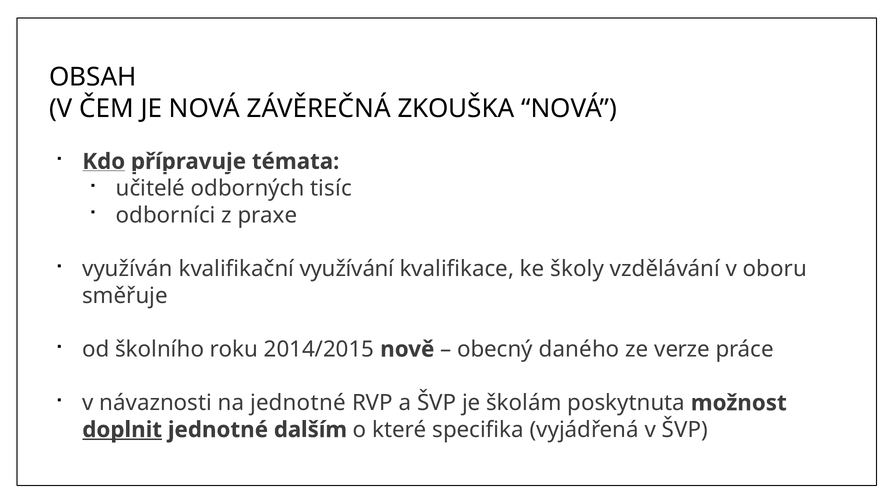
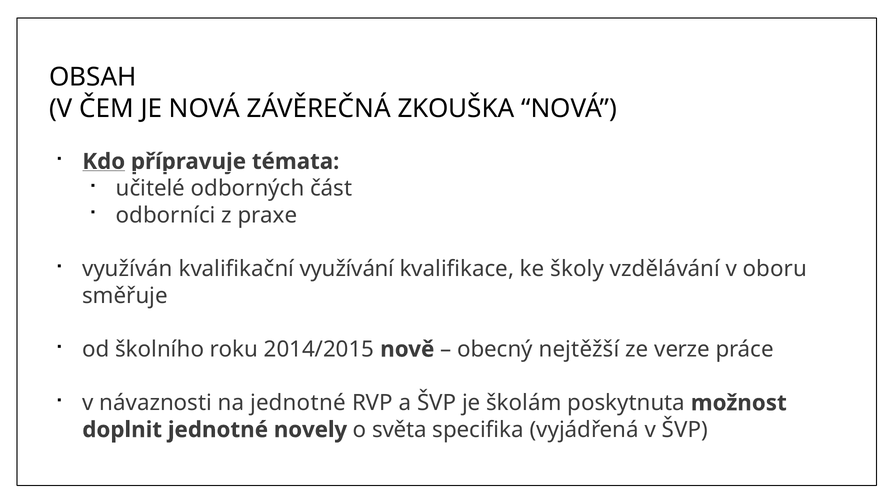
tisíc: tisíc -> část
daného: daného -> nejtěžší
doplnit underline: present -> none
dalším: dalším -> novely
které: které -> světa
